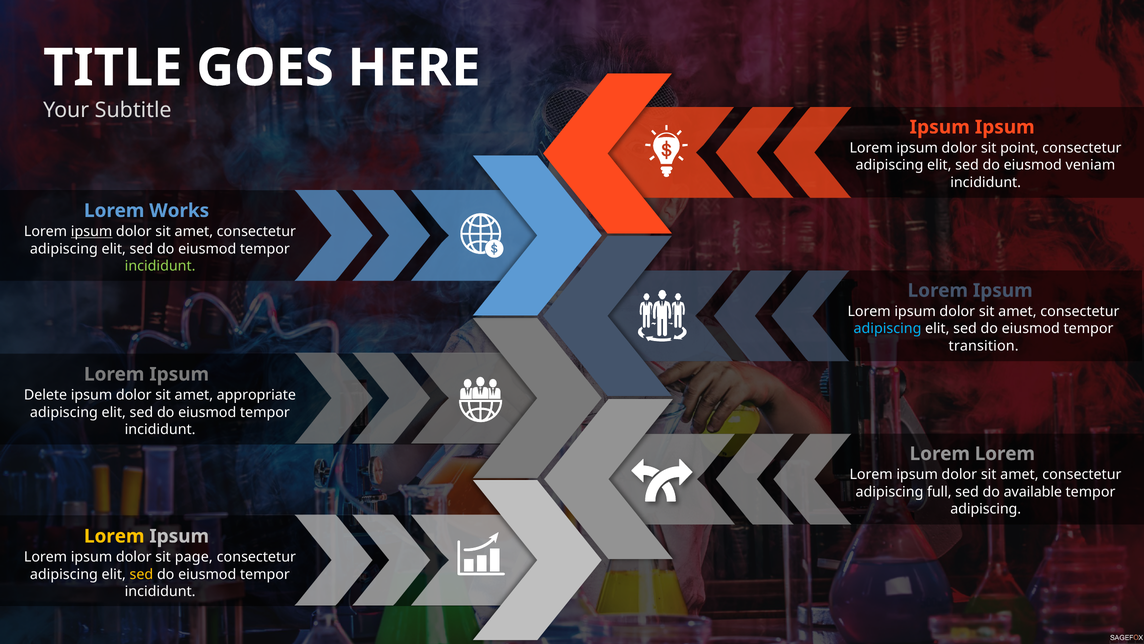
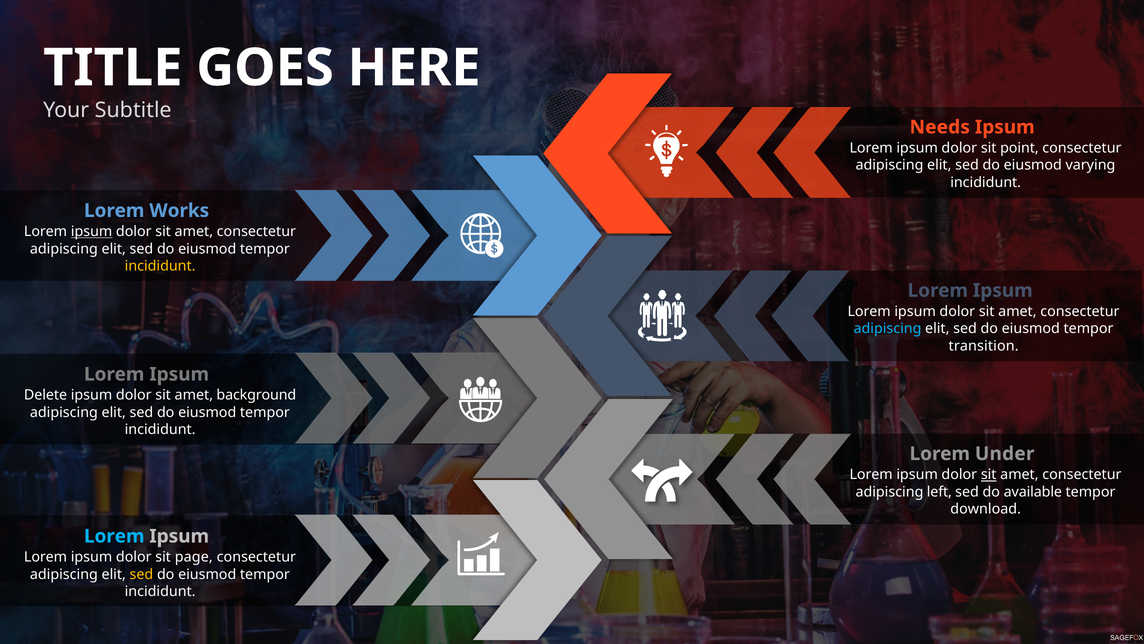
Ipsum at (940, 127): Ipsum -> Needs
veniam: veniam -> varying
incididunt at (160, 266) colour: light green -> yellow
appropriate: appropriate -> background
Lorem at (1005, 453): Lorem -> Under
sit at (989, 474) underline: none -> present
full: full -> left
adipiscing at (986, 509): adipiscing -> download
Lorem at (114, 536) colour: yellow -> light blue
